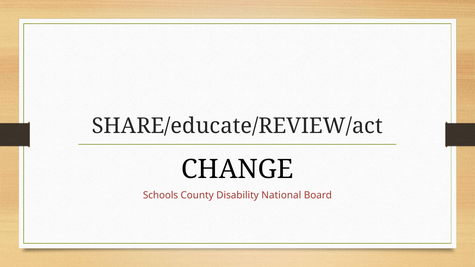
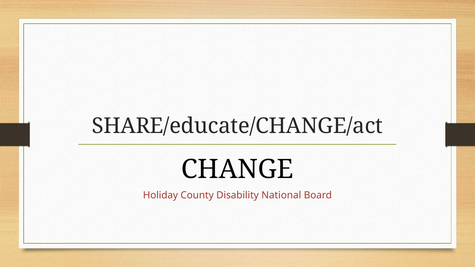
SHARE/educate/REVIEW/act: SHARE/educate/REVIEW/act -> SHARE/educate/CHANGE/act
Schools: Schools -> Holiday
